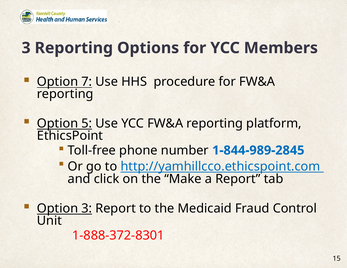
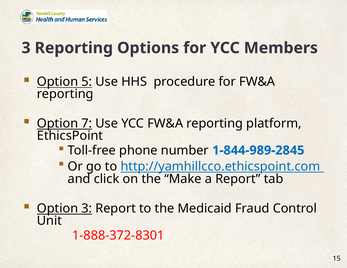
7: 7 -> 5
5: 5 -> 7
